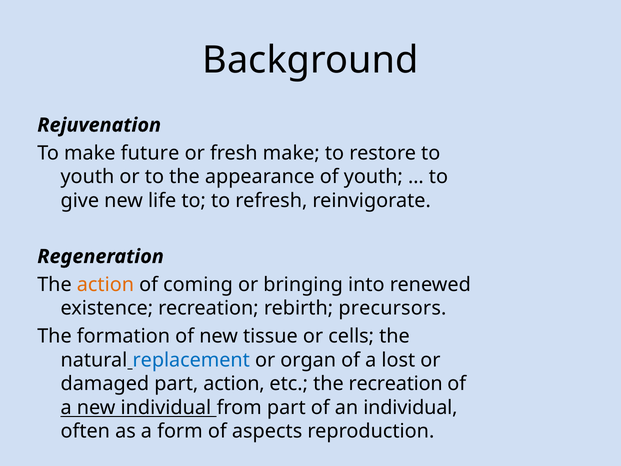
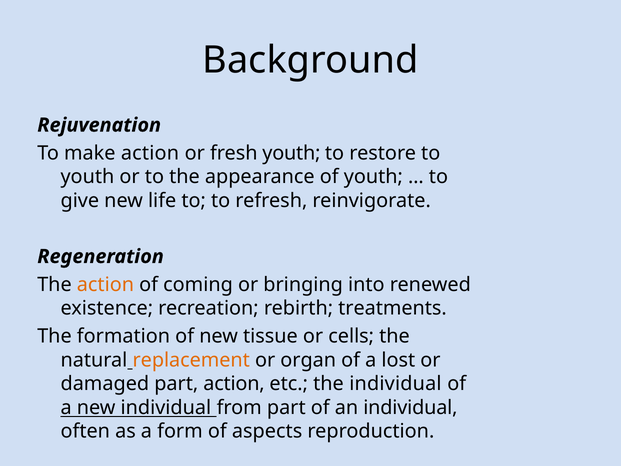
make future: future -> action
fresh make: make -> youth
precursors: precursors -> treatments
replacement colour: blue -> orange
the recreation: recreation -> individual
